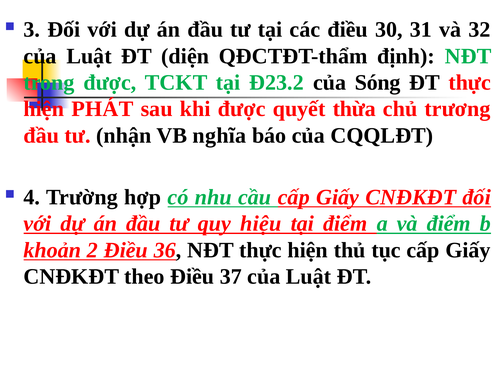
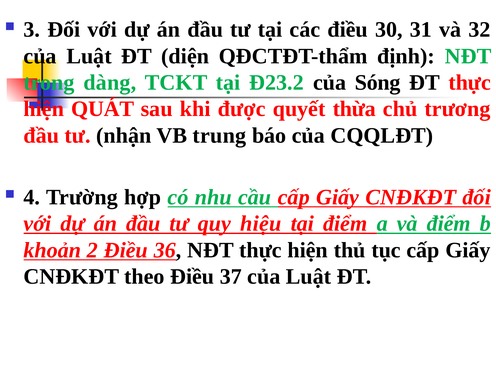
trong được: được -> dàng
PHÁT: PHÁT -> QUÁT
nghĩa: nghĩa -> trung
